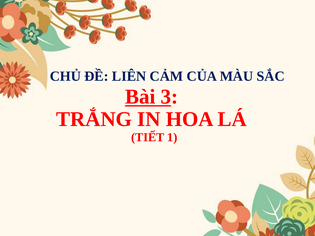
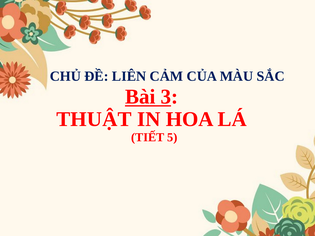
TRẮNG: TRẮNG -> THUẬT
1: 1 -> 5
